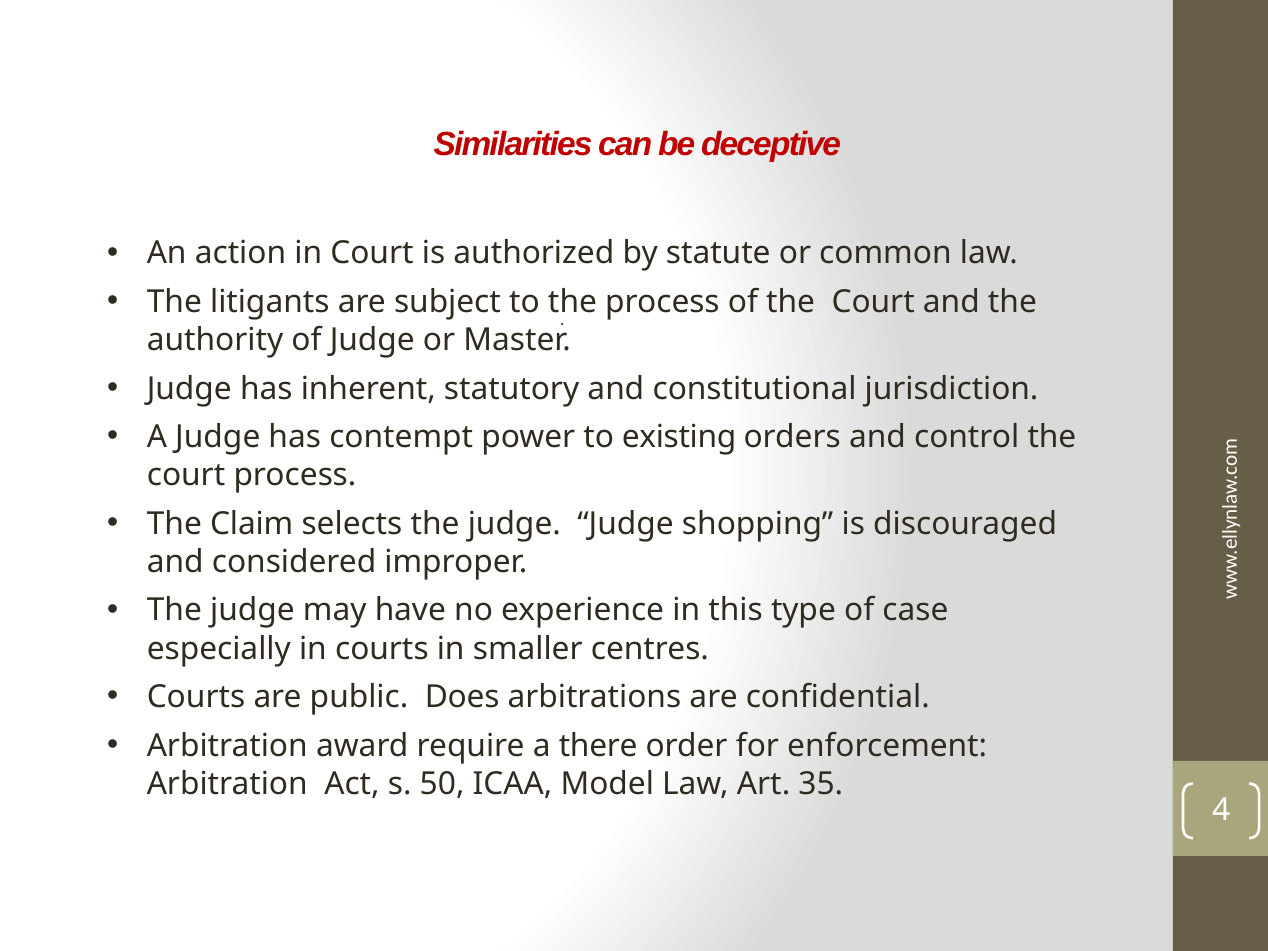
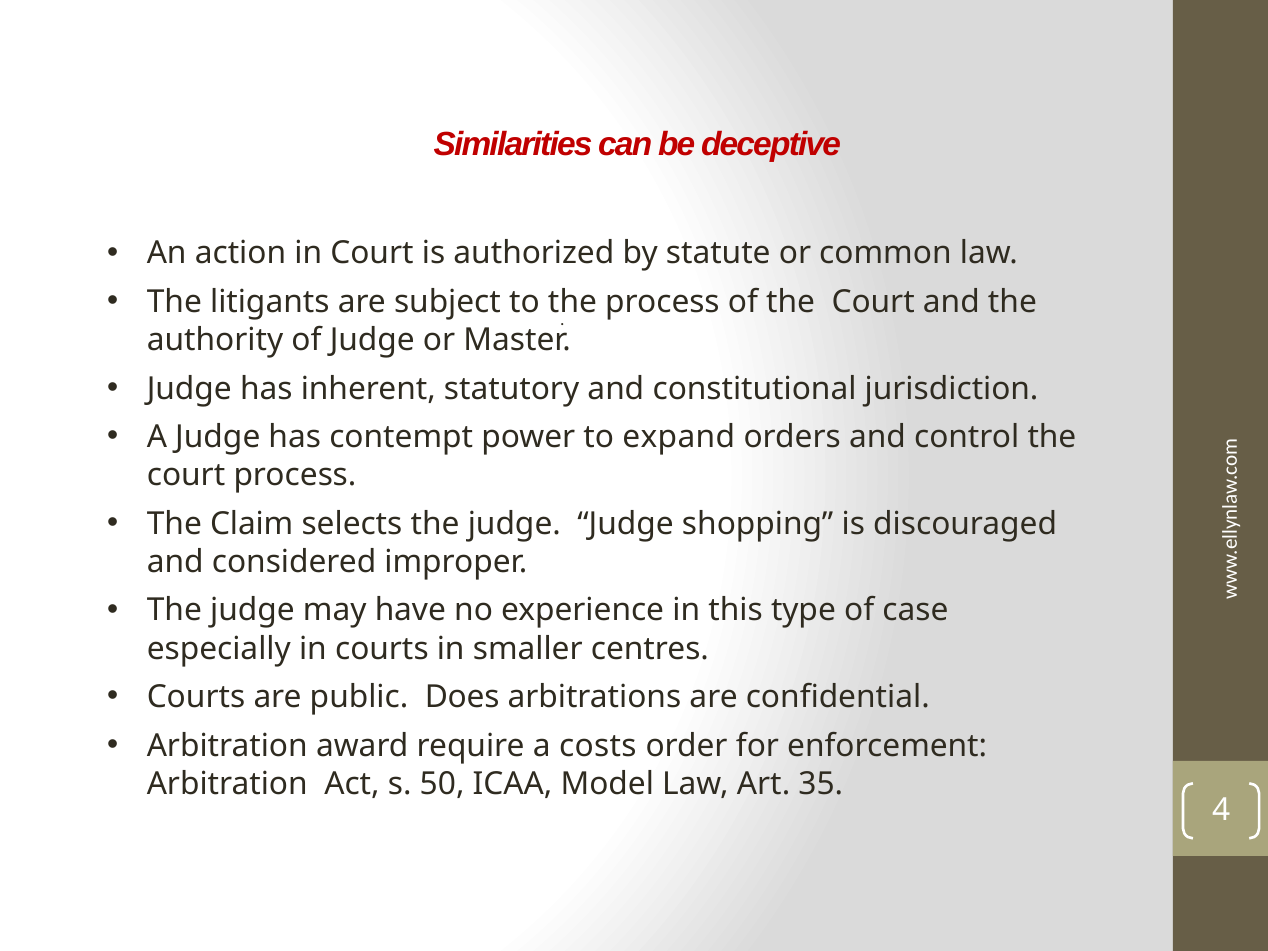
existing: existing -> expand
there: there -> costs
